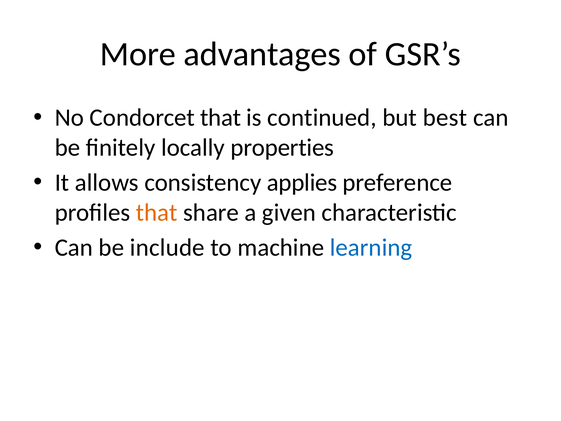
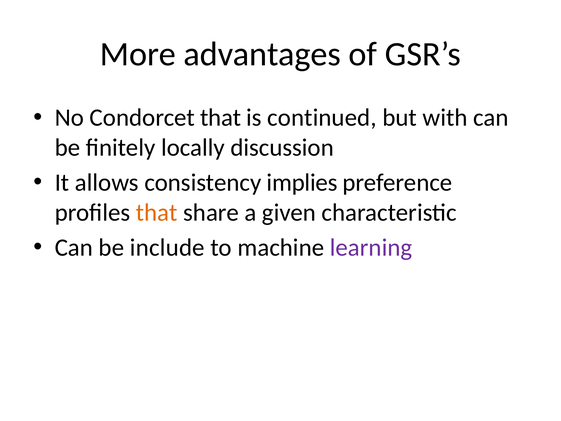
best: best -> with
properties: properties -> discussion
applies: applies -> implies
learning colour: blue -> purple
